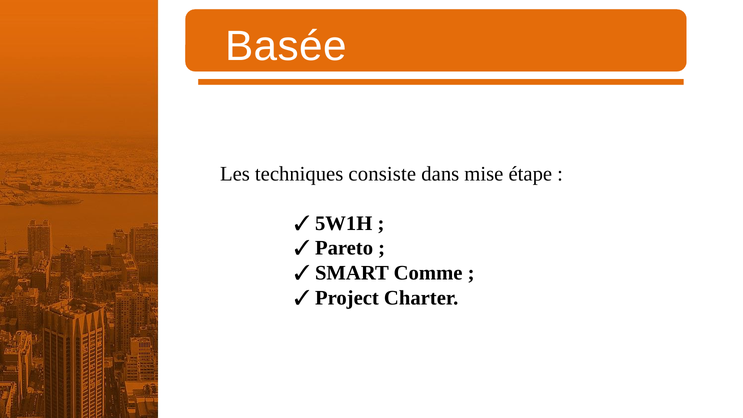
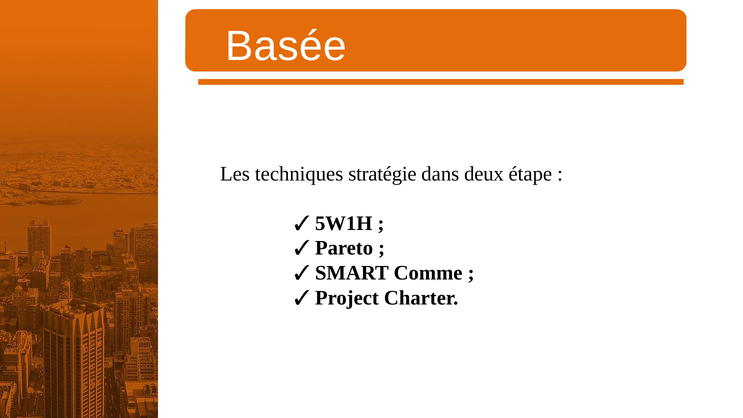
consiste: consiste -> stratégie
mise: mise -> deux
